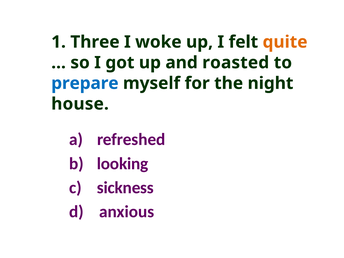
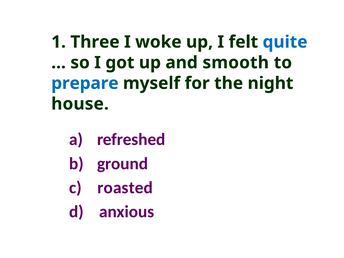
quite colour: orange -> blue
roasted: roasted -> smooth
looking: looking -> ground
sickness: sickness -> roasted
